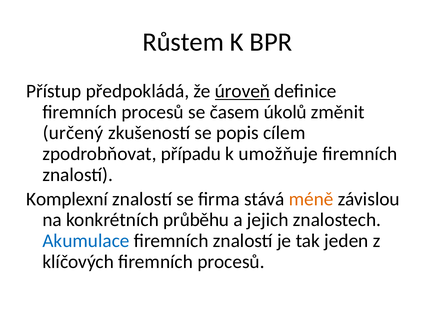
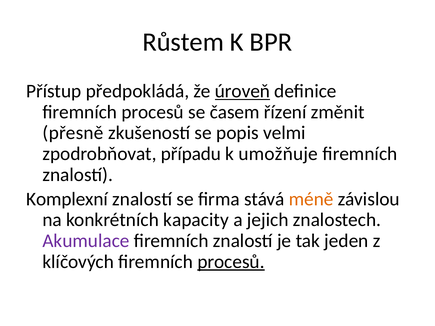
úkolů: úkolů -> řízení
určený: určený -> přesně
cílem: cílem -> velmi
průběhu: průběhu -> kapacity
Akumulace colour: blue -> purple
procesů at (231, 262) underline: none -> present
